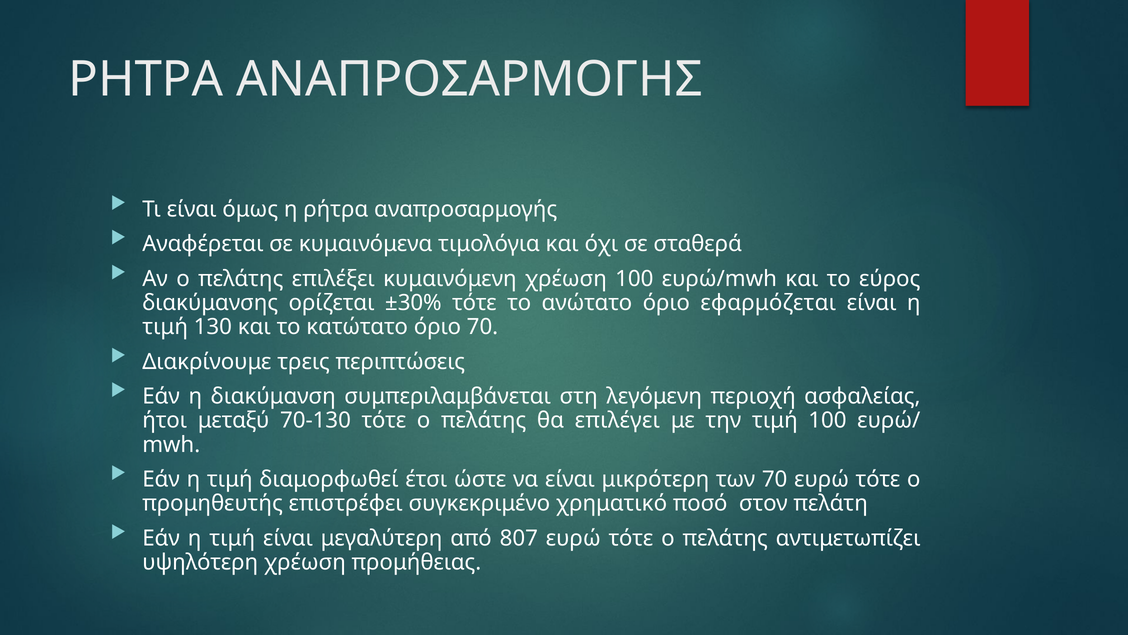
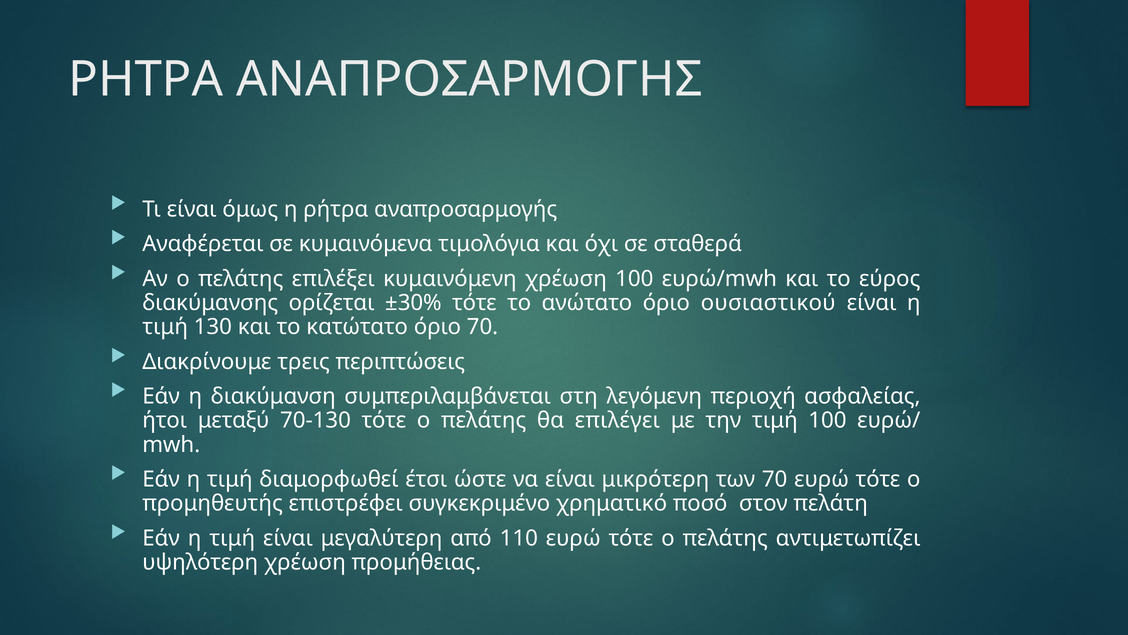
εφαρμόζεται: εφαρμόζεται -> ουσιαστικού
807: 807 -> 110
